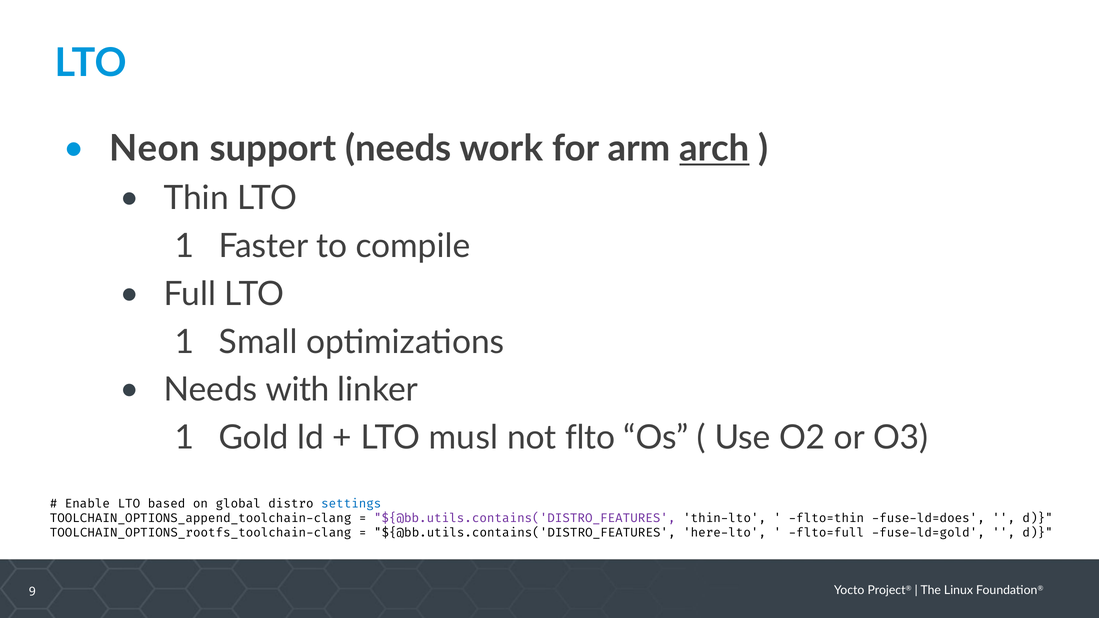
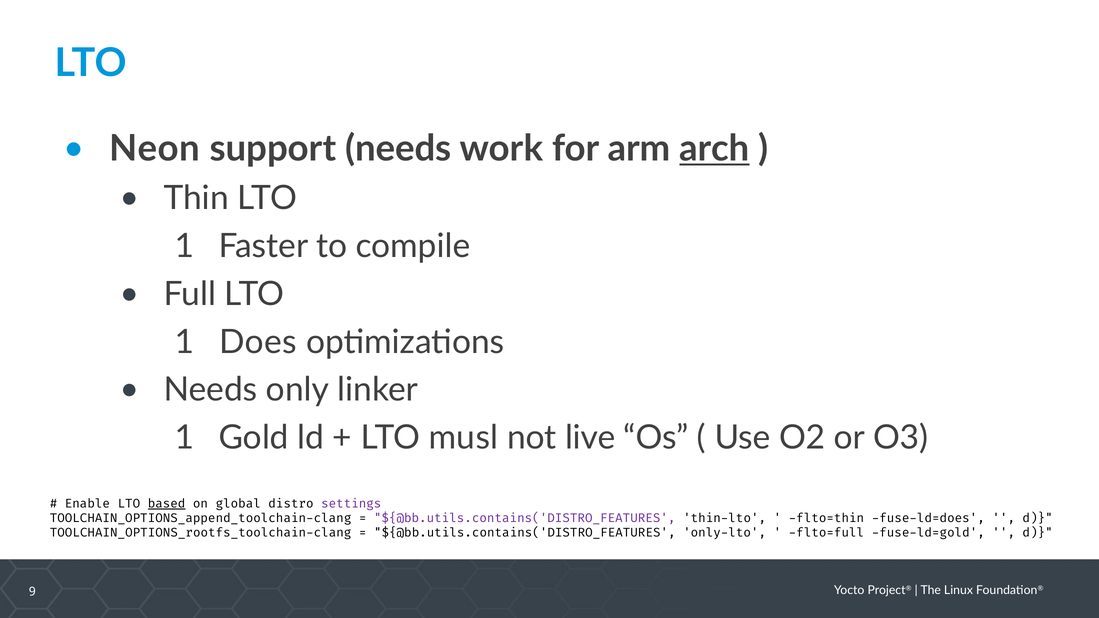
Small: Small -> Does
with: with -> only
flto: flto -> live
based underline: none -> present
settings colour: blue -> purple
here-lto: here-lto -> only-lto
